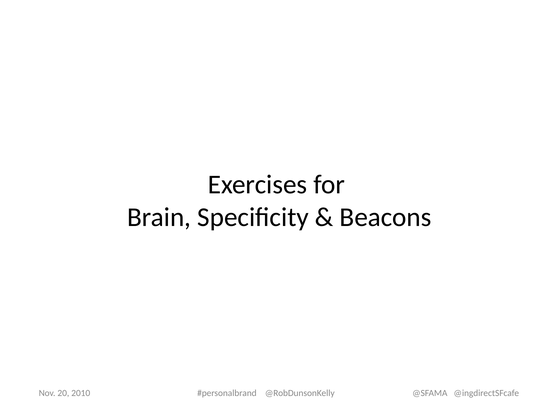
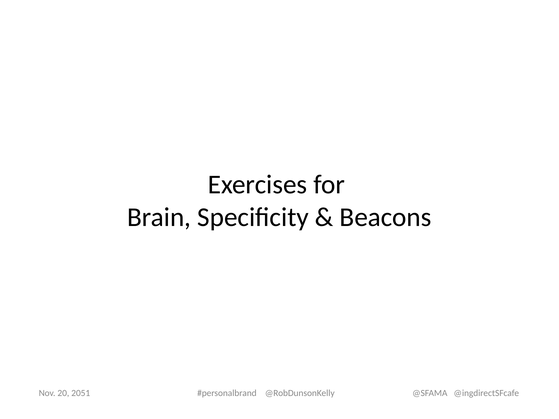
2010: 2010 -> 2051
